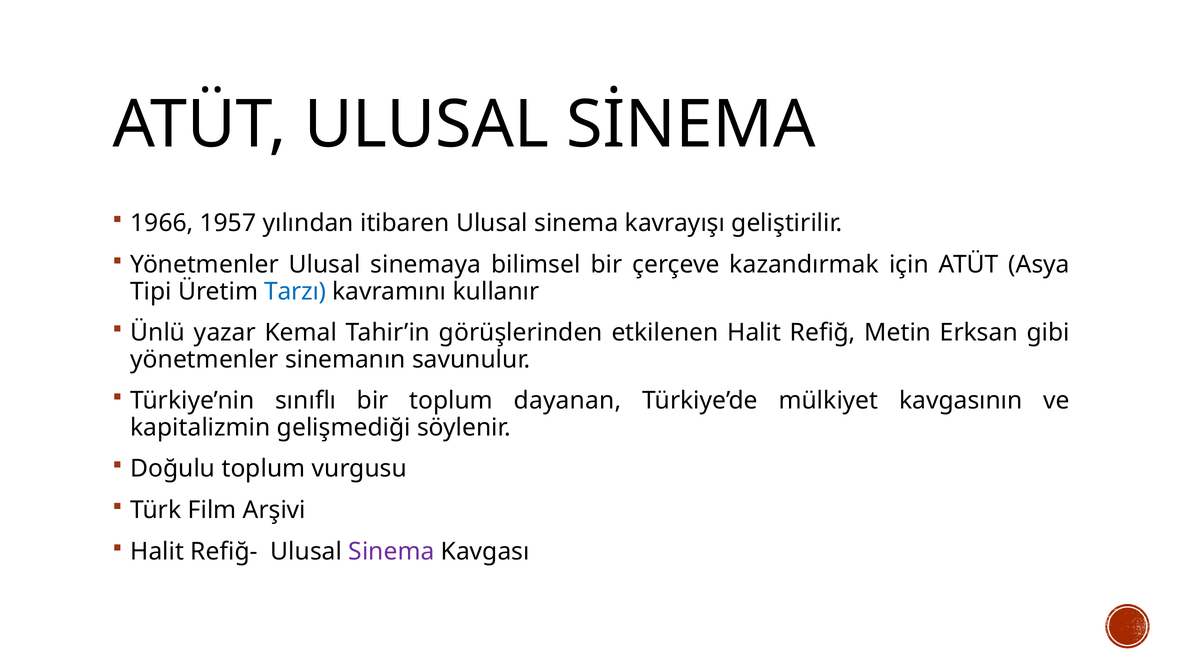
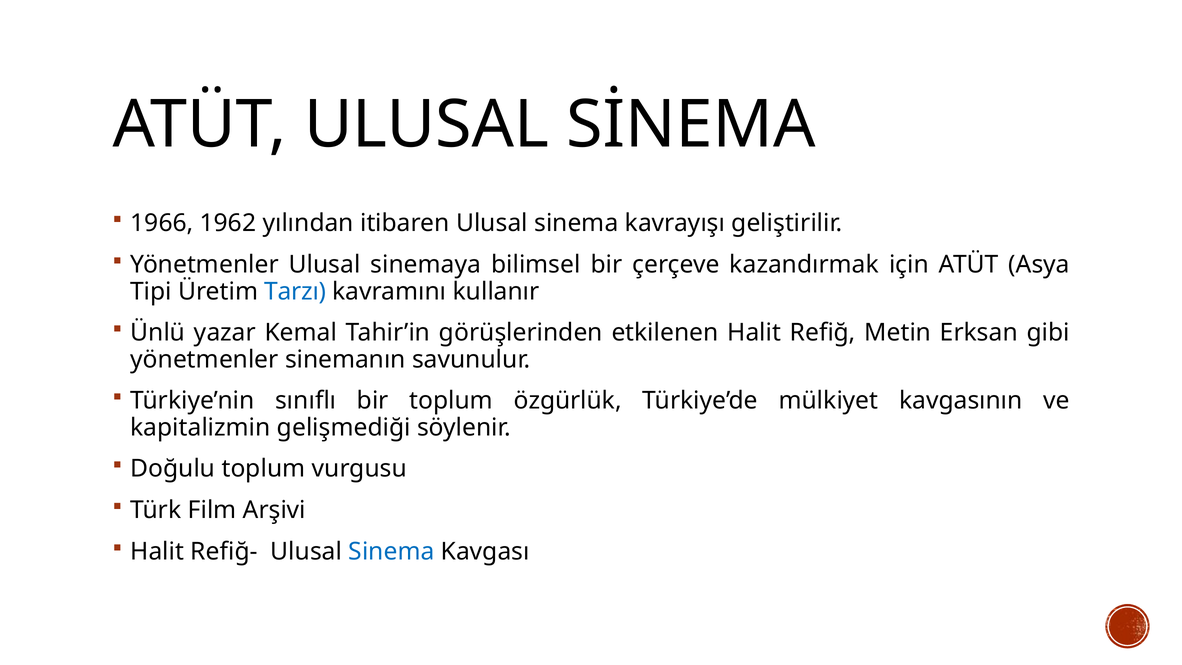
1957: 1957 -> 1962
dayanan: dayanan -> özgürlük
Sinema at (391, 552) colour: purple -> blue
